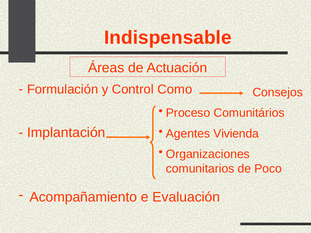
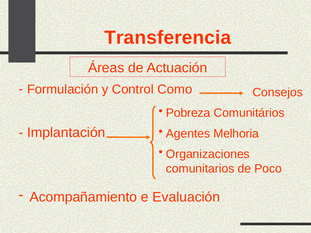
Indispensable: Indispensable -> Transferencia
Proceso: Proceso -> Pobreza
Vivienda: Vivienda -> Melhoria
